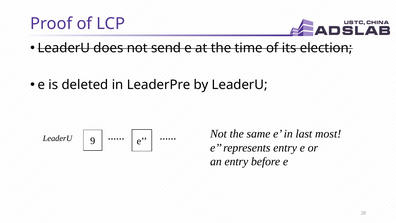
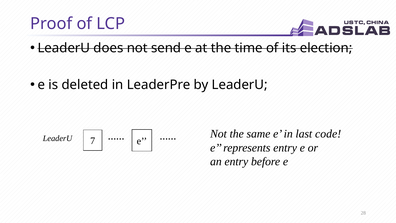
9: 9 -> 7
most: most -> code
